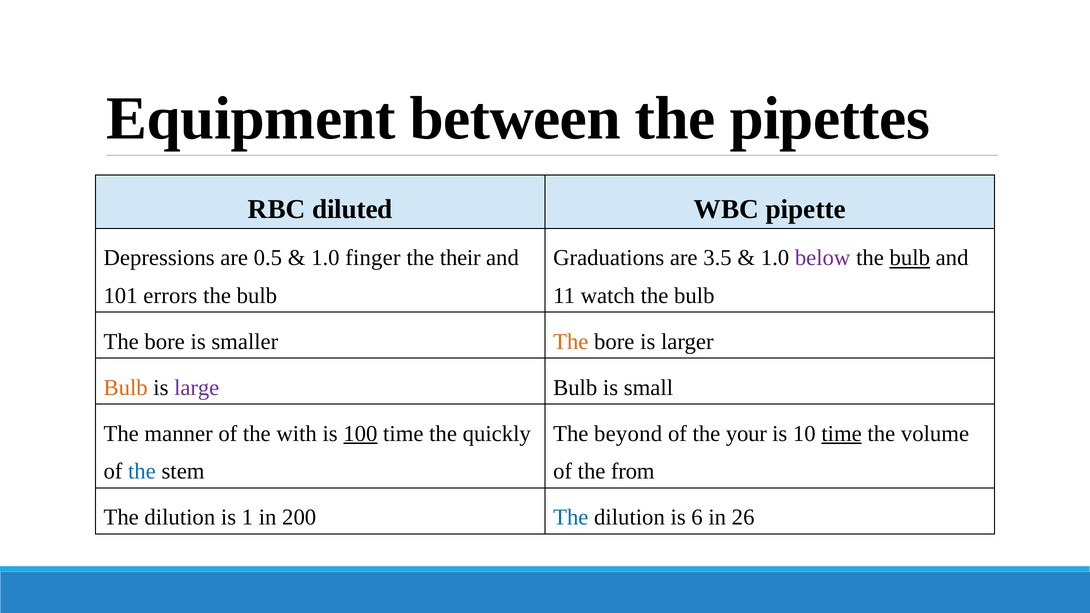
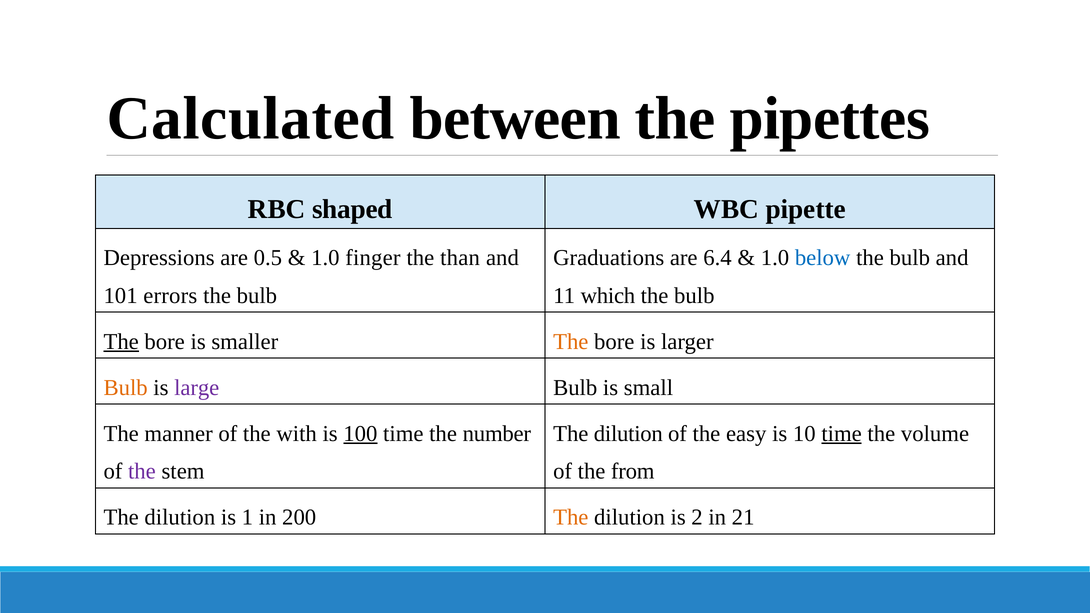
Equipment: Equipment -> Calculated
diluted: diluted -> shaped
their: their -> than
3.5: 3.5 -> 6.4
below colour: purple -> blue
bulb at (910, 258) underline: present -> none
watch: watch -> which
The at (121, 342) underline: none -> present
quickly: quickly -> number
beyond at (628, 434): beyond -> dilution
your: your -> easy
the at (142, 471) colour: blue -> purple
The at (571, 517) colour: blue -> orange
6: 6 -> 2
26: 26 -> 21
